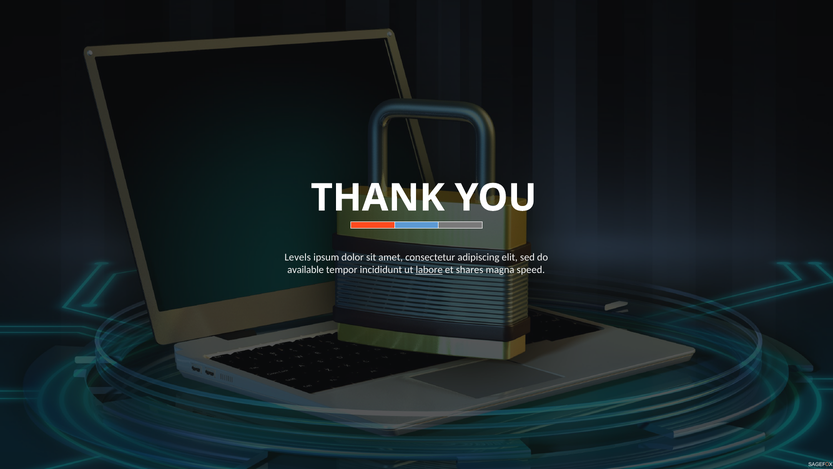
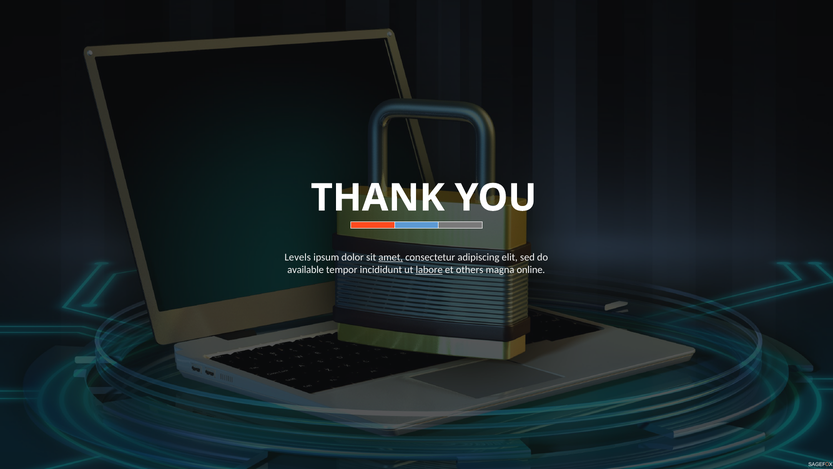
amet underline: none -> present
shares: shares -> others
speed: speed -> online
